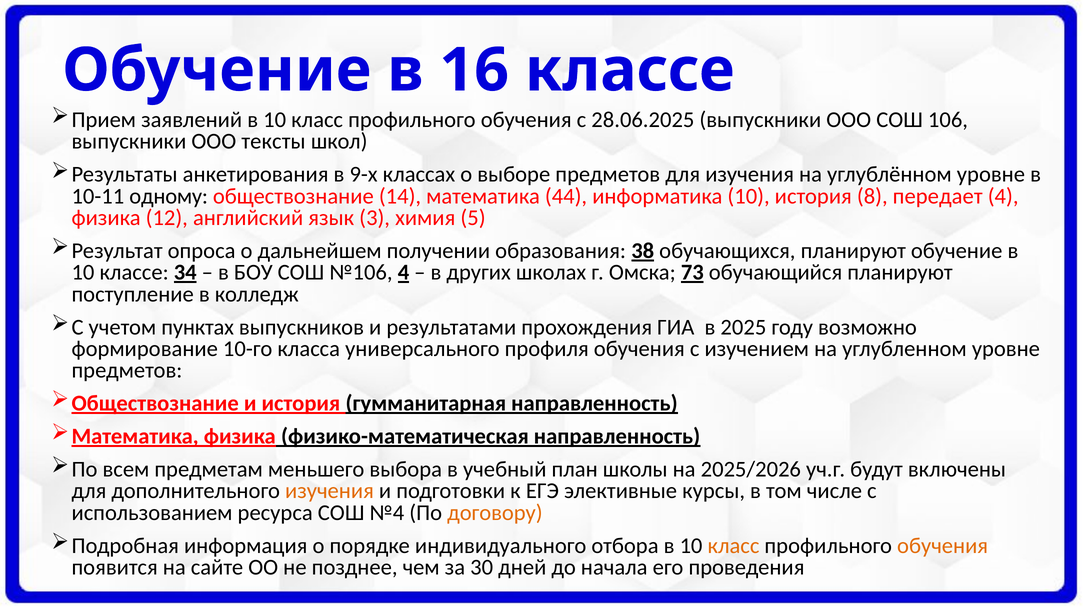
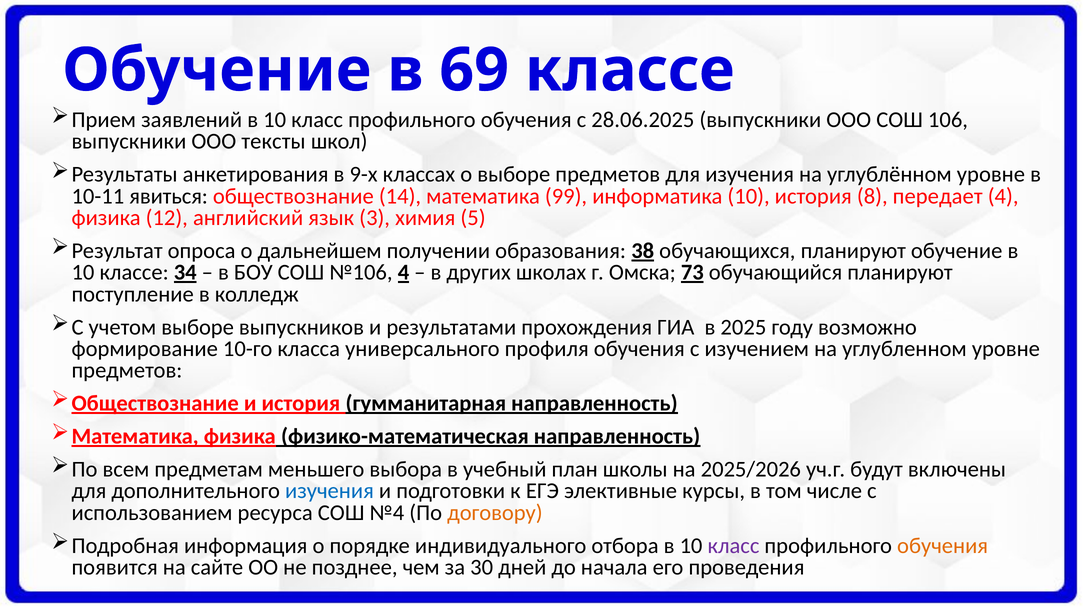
16: 16 -> 69
одному: одному -> явиться
44: 44 -> 99
учетом пунктах: пунктах -> выборе
изучения at (329, 491) colour: orange -> blue
класс at (734, 546) colour: orange -> purple
